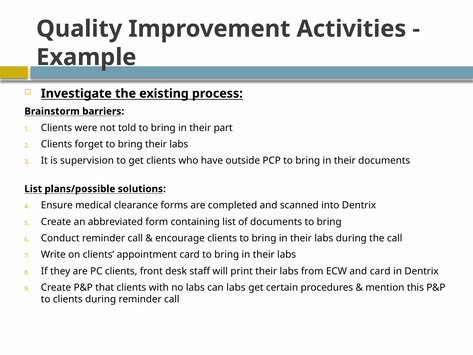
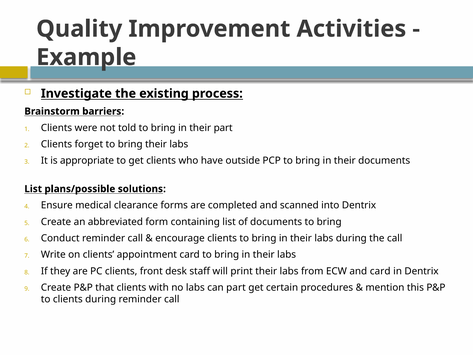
supervision: supervision -> appropriate
can labs: labs -> part
